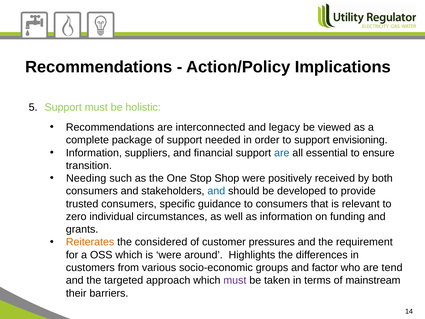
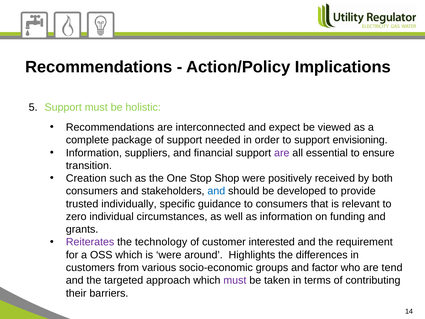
legacy: legacy -> expect
are at (282, 153) colour: blue -> purple
Needing: Needing -> Creation
trusted consumers: consumers -> individually
Reiterates colour: orange -> purple
considered: considered -> technology
pressures: pressures -> interested
mainstream: mainstream -> contributing
